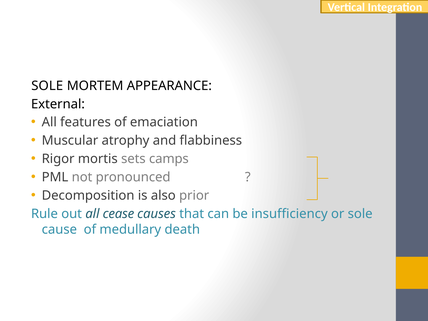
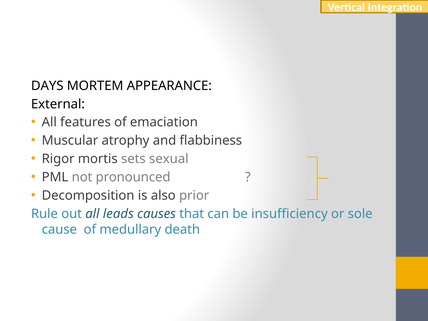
SOLE at (47, 86): SOLE -> DAYS
camps: camps -> sexual
cease: cease -> leads
